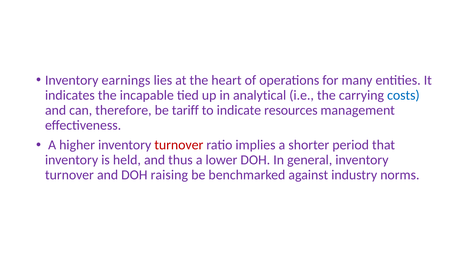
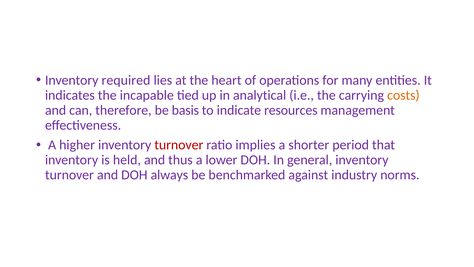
earnings: earnings -> required
costs colour: blue -> orange
tariff: tariff -> basis
raising: raising -> always
